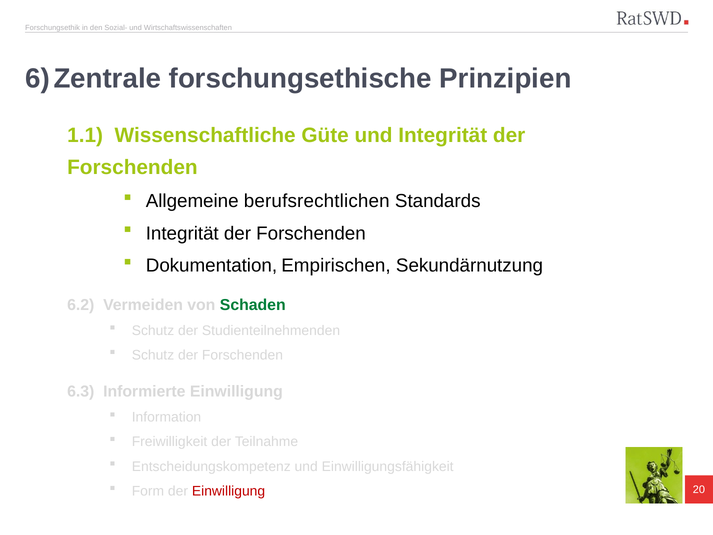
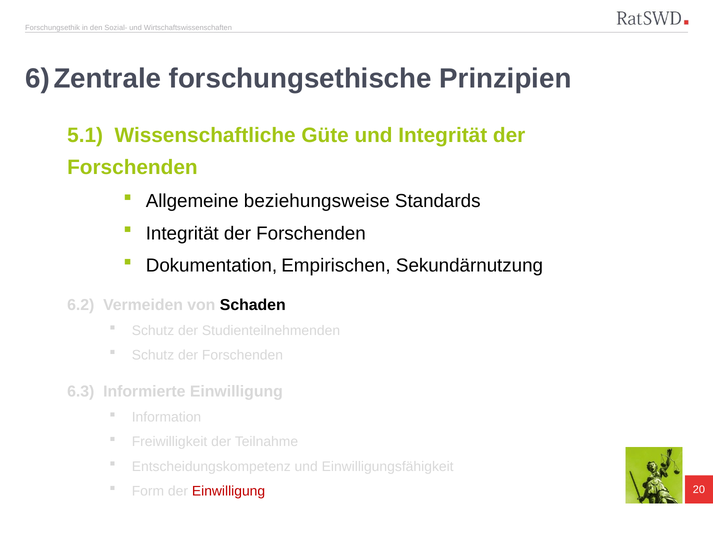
1.1: 1.1 -> 5.1
berufsrechtlichen: berufsrechtlichen -> beziehungsweise
Schaden colour: green -> black
